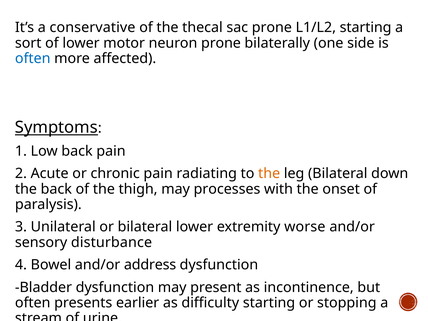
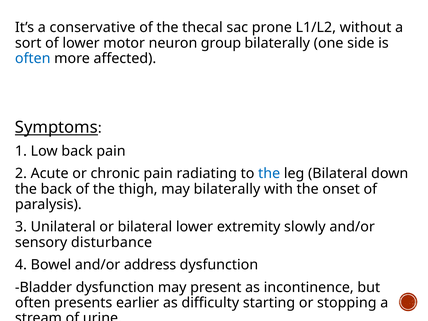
L1/L2 starting: starting -> without
neuron prone: prone -> group
the at (269, 174) colour: orange -> blue
may processes: processes -> bilaterally
worse: worse -> slowly
